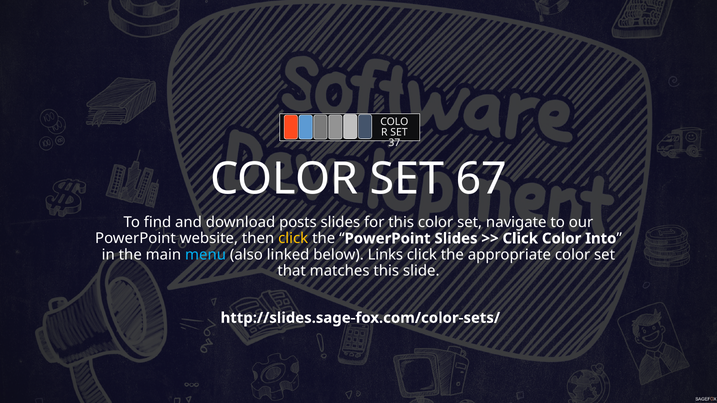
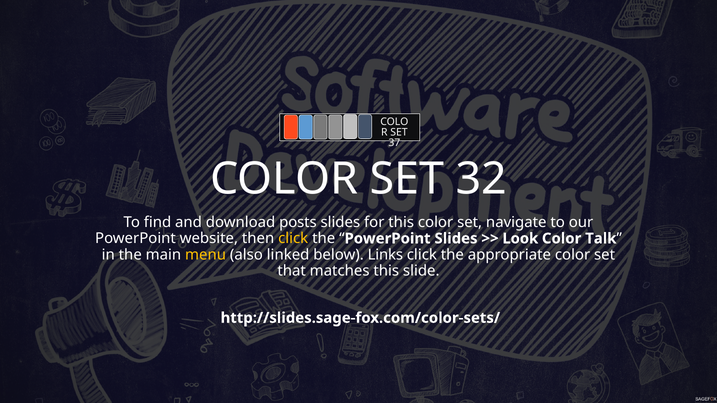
67: 67 -> 32
Click at (520, 239): Click -> Look
Into: Into -> Talk
menu colour: light blue -> yellow
